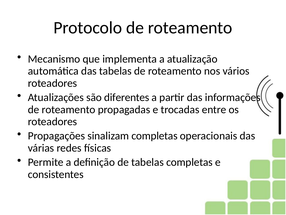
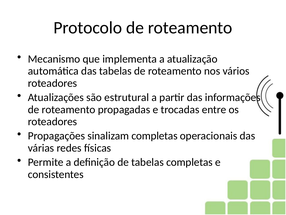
diferentes: diferentes -> estrutural
